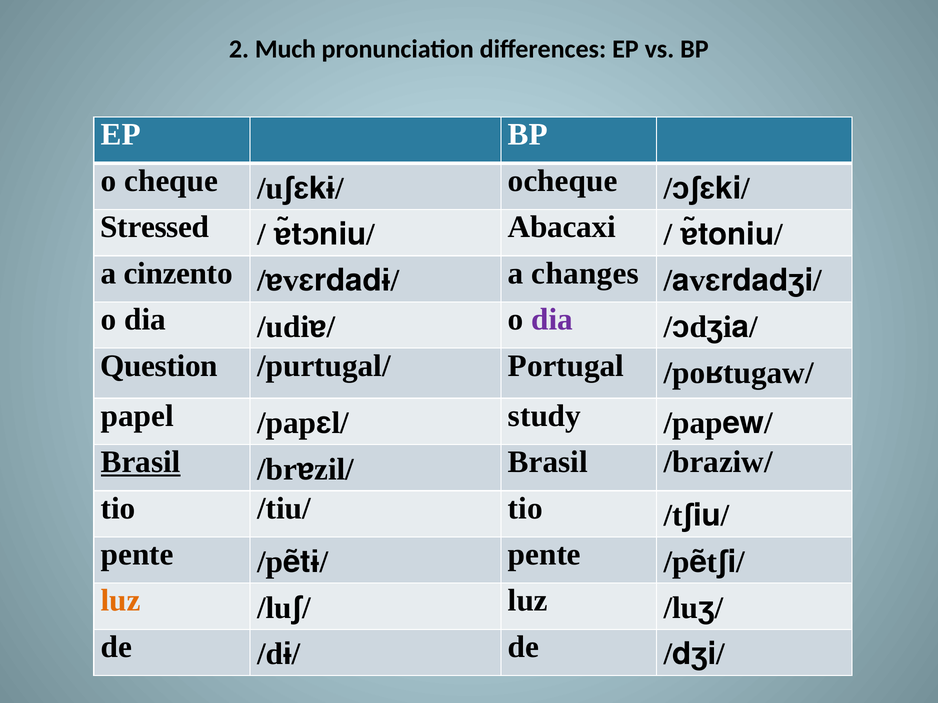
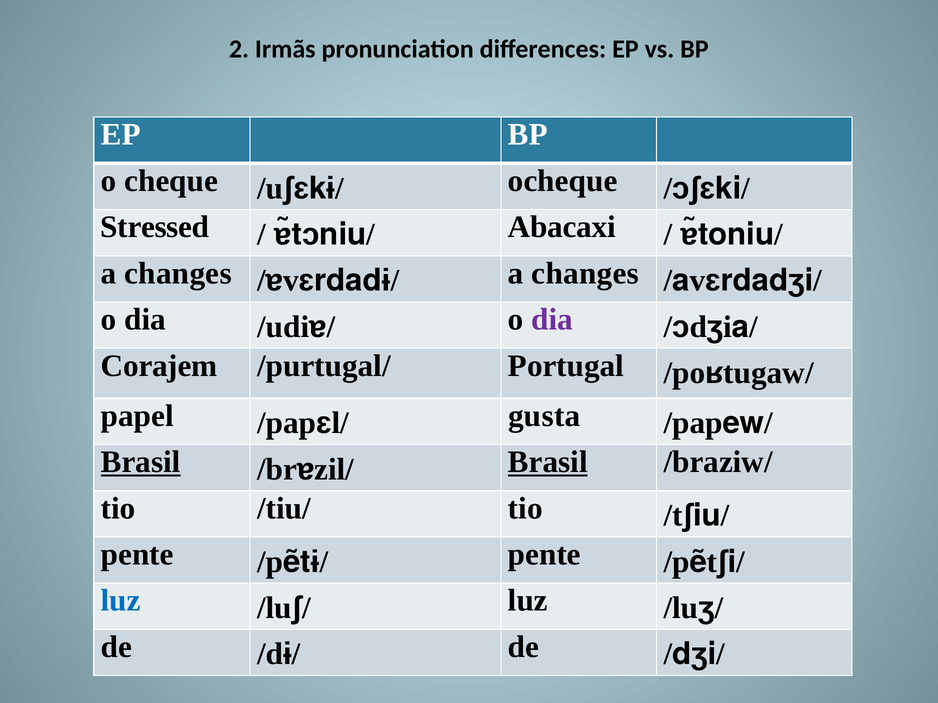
Much: Much -> Irmãs
cinzento at (178, 273): cinzento -> changes
Question: Question -> Corajem
study: study -> gusta
Brasil at (548, 462) underline: none -> present
luz at (121, 601) colour: orange -> blue
